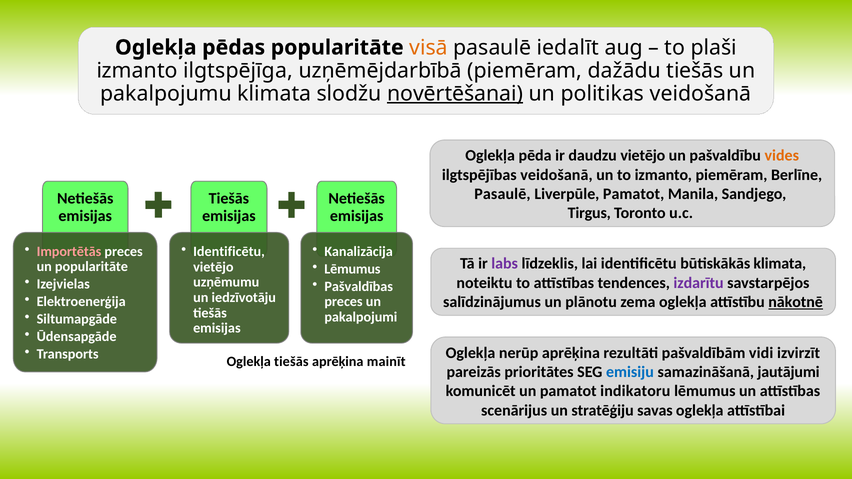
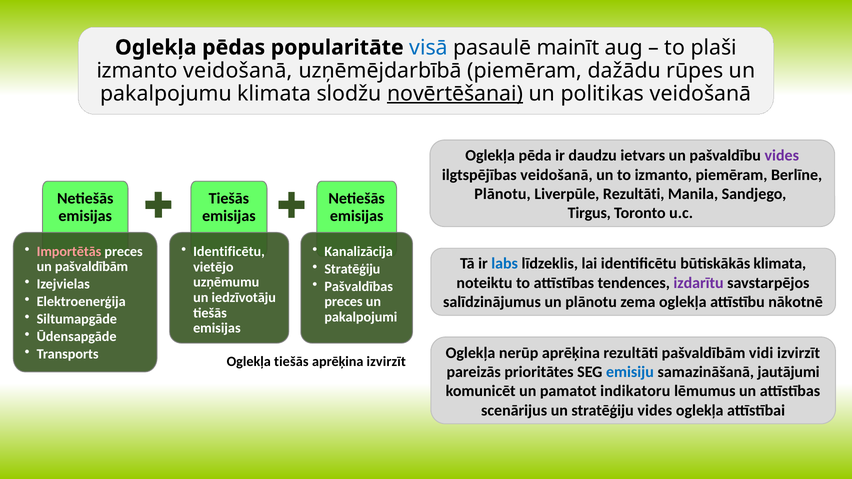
visā colour: orange -> blue
iedalīt: iedalīt -> mainīt
izmanto ilgtspējīga: ilgtspējīga -> veidošanā
dažādu tiešās: tiešās -> rūpes
daudzu vietējo: vietējo -> ietvars
vides at (782, 156) colour: orange -> purple
Pasaulē at (502, 194): Pasaulē -> Plānotu
Liverpūle Pamatot: Pamatot -> Rezultāti
labs colour: purple -> blue
un popularitāte: popularitāte -> pašvaldībām
Lēmumus at (352, 269): Lēmumus -> Stratēģiju
nākotnē underline: present -> none
aprēķina mainīt: mainīt -> izvirzīt
stratēģiju savas: savas -> vides
